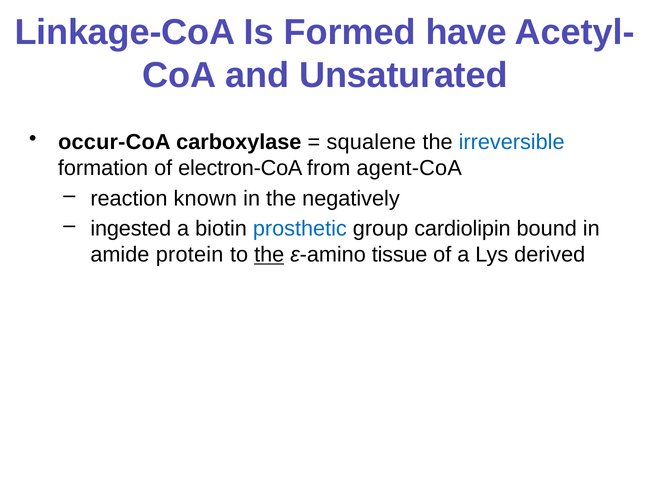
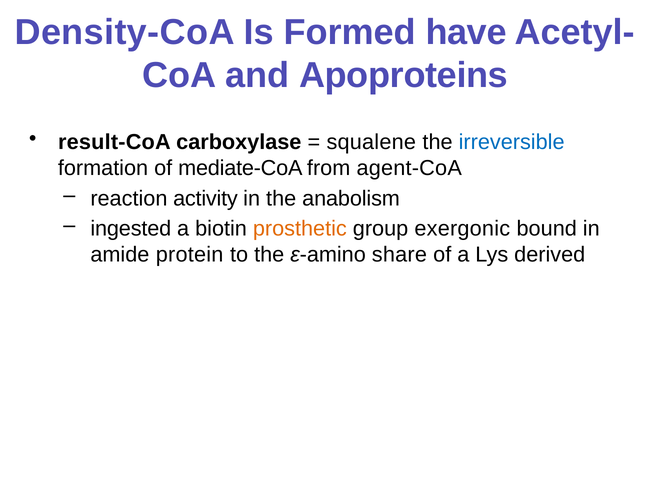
Linkage-CoA: Linkage-CoA -> Density-CoA
Unsaturated: Unsaturated -> Apoproteins
occur-CoA: occur-CoA -> result-CoA
electron-CoA: electron-CoA -> mediate-CoA
known: known -> activity
negatively: negatively -> anabolism
prosthetic colour: blue -> orange
cardiolipin: cardiolipin -> exergonic
the at (269, 255) underline: present -> none
tissue: tissue -> share
